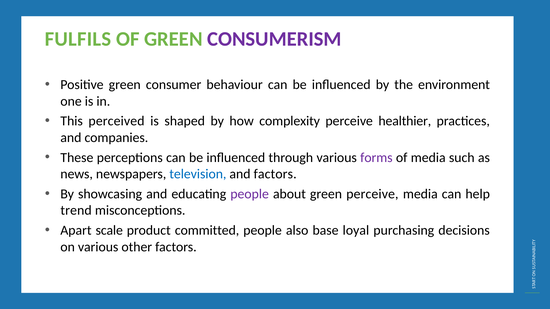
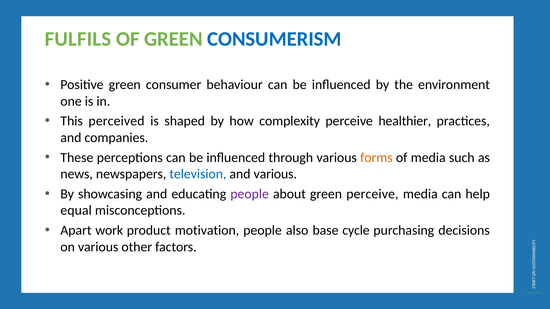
CONSUMERISM colour: purple -> blue
forms colour: purple -> orange
and factors: factors -> various
trend: trend -> equal
scale: scale -> work
committed: committed -> motivation
loyal: loyal -> cycle
